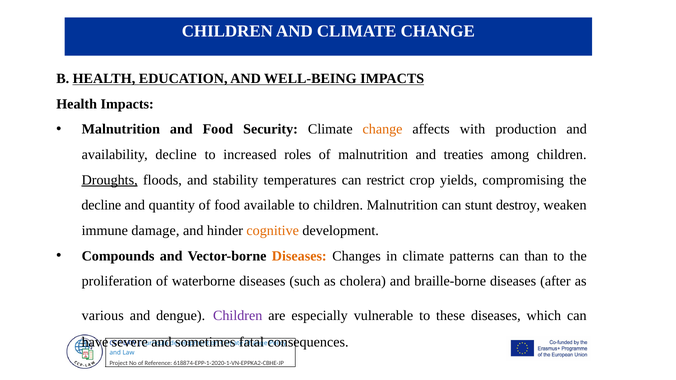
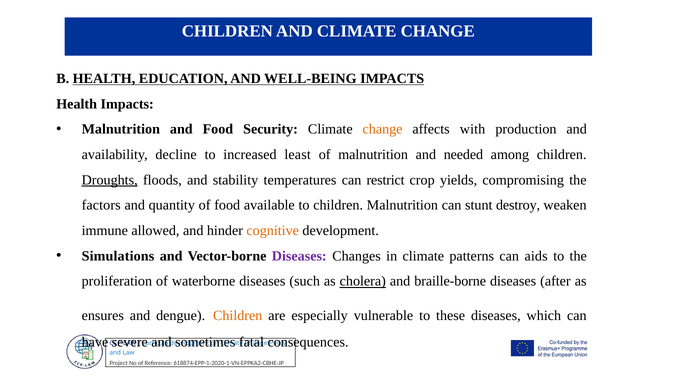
roles: roles -> least
treaties: treaties -> needed
decline at (101, 205): decline -> factors
damage: damage -> allowed
Compounds: Compounds -> Simulations
Diseases at (299, 256) colour: orange -> purple
than: than -> aids
cholera underline: none -> present
various: various -> ensures
Children at (238, 316) colour: purple -> orange
